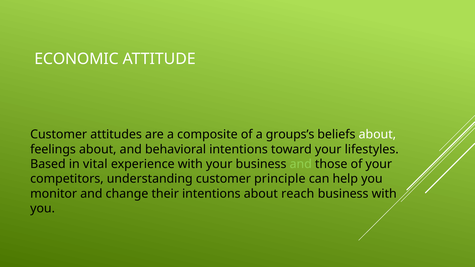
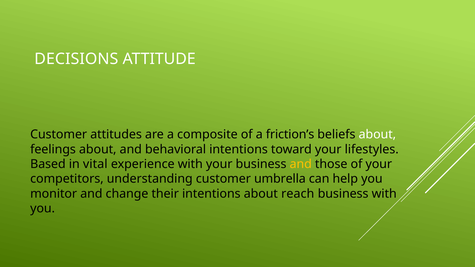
ECONOMIC: ECONOMIC -> DECISIONS
groups’s: groups’s -> friction’s
and at (301, 164) colour: light green -> yellow
principle: principle -> umbrella
